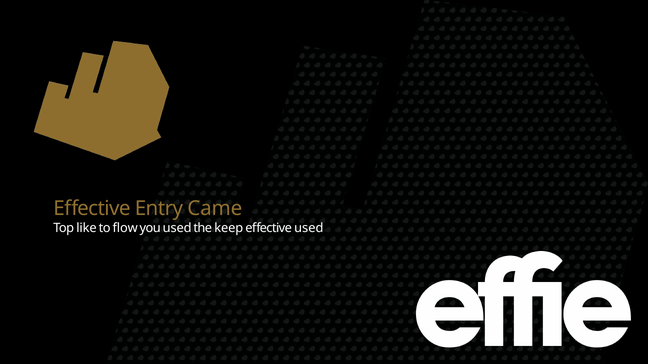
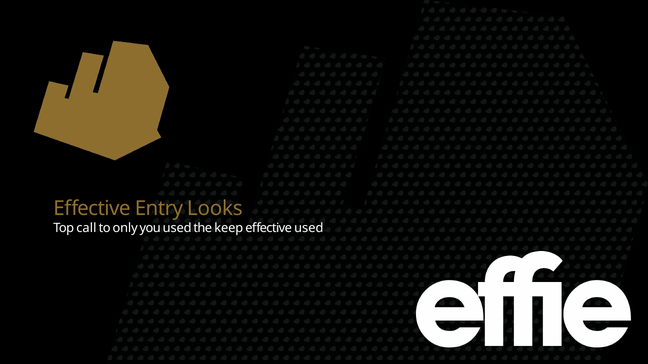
Came: Came -> Looks
like: like -> call
flow: flow -> only
